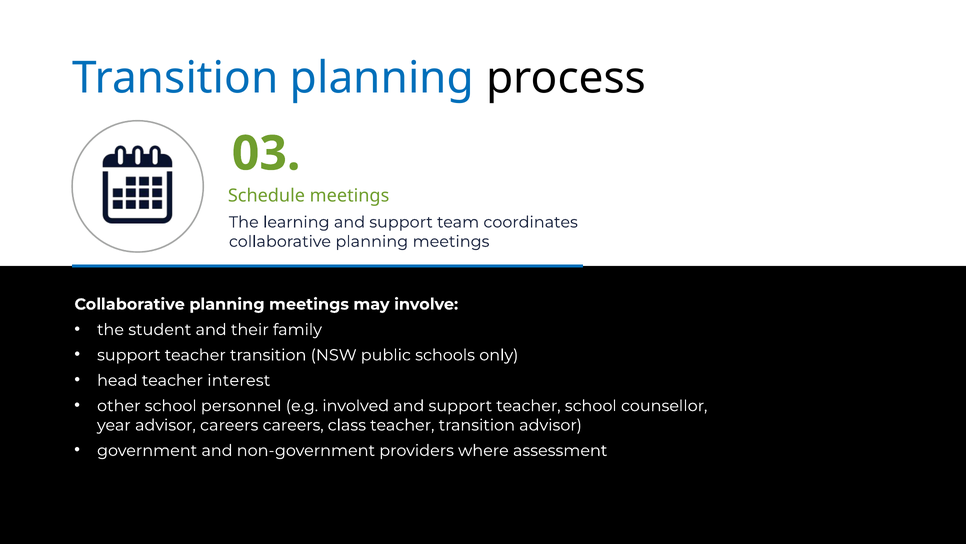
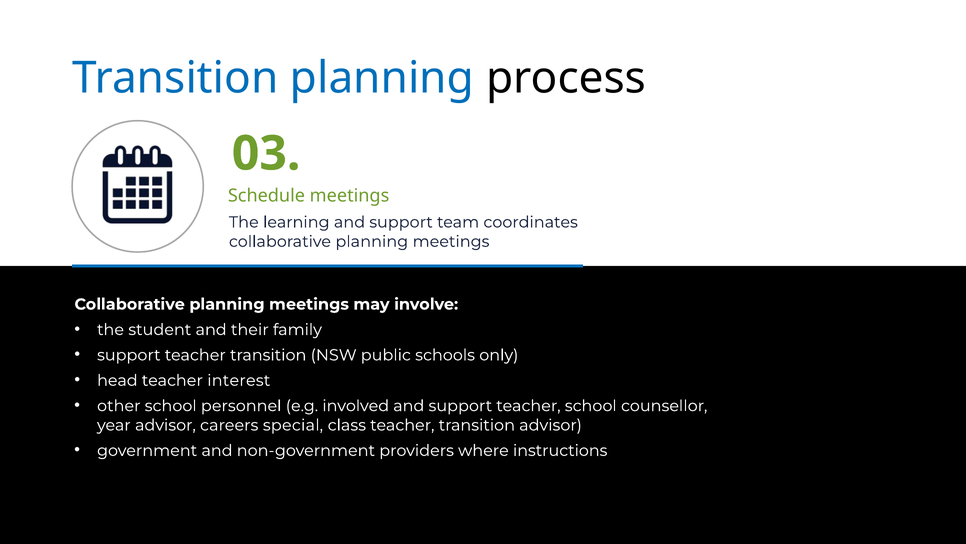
careers careers: careers -> special
assessment: assessment -> instructions
